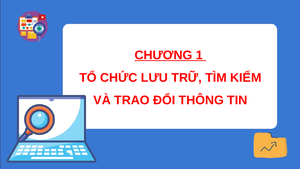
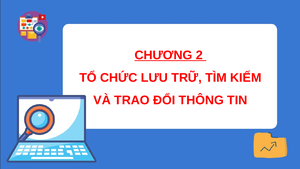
1: 1 -> 2
